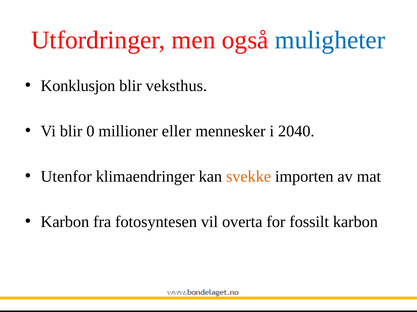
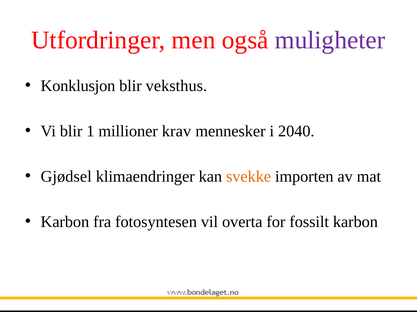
muligheter colour: blue -> purple
0: 0 -> 1
eller: eller -> krav
Utenfor: Utenfor -> Gjødsel
